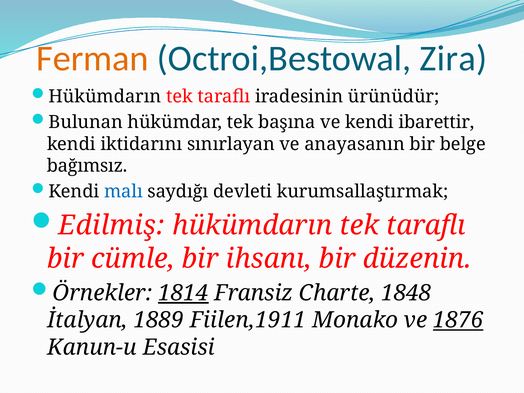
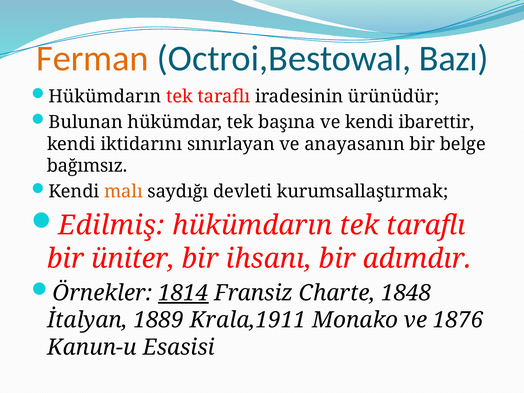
Zira: Zira -> Bazı
malı colour: blue -> orange
cümle: cümle -> üniter
düzenin: düzenin -> adımdır
Fiilen,1911: Fiilen,1911 -> Krala,1911
1876 underline: present -> none
